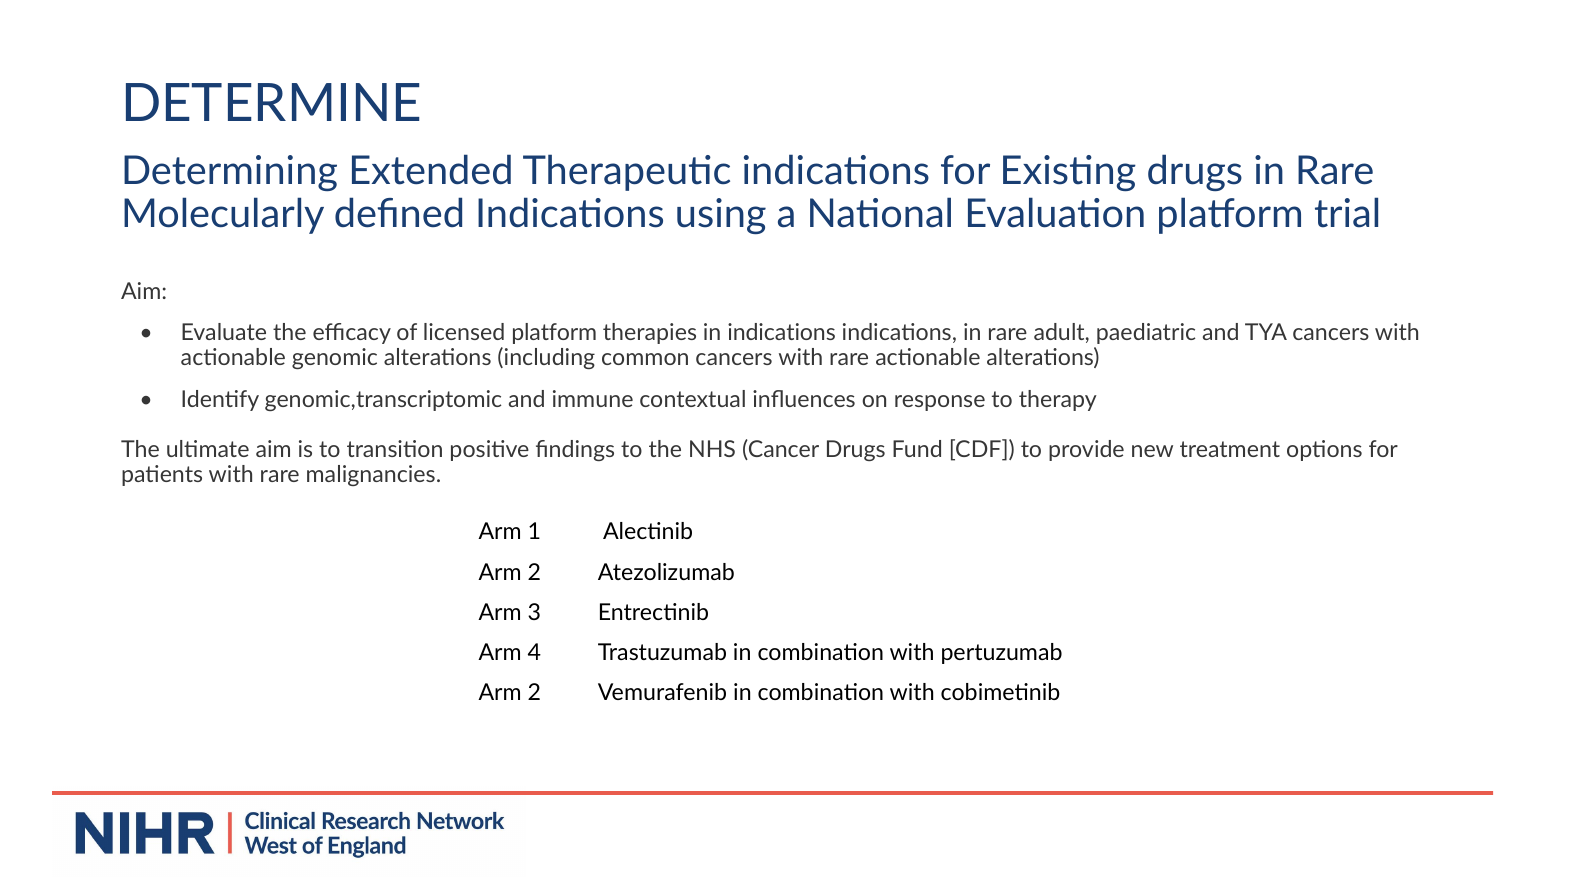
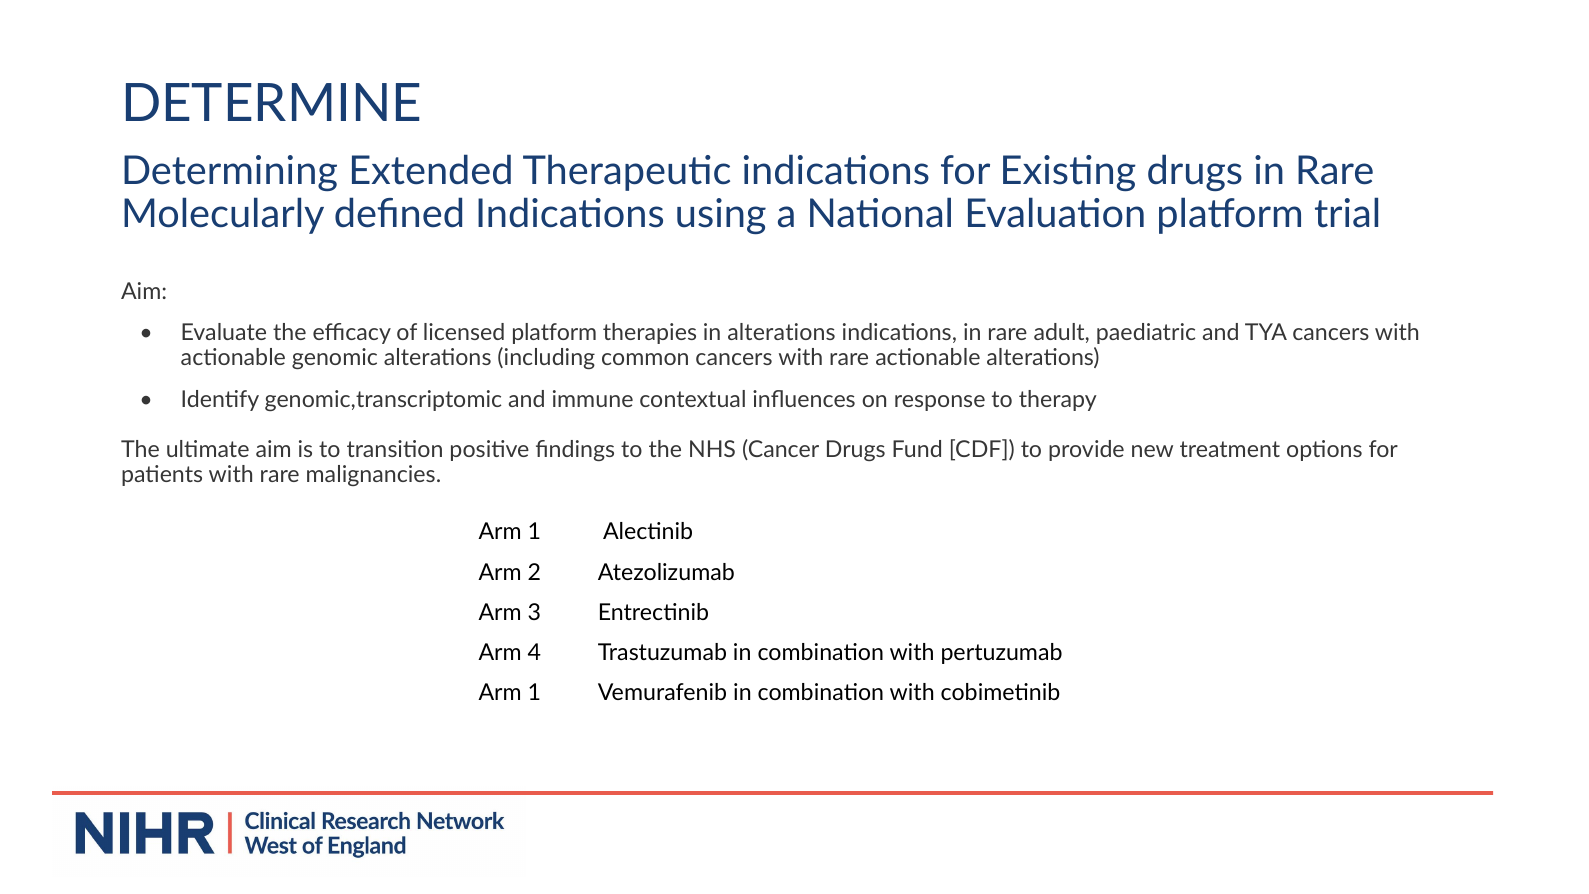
in indications: indications -> alterations
2 at (534, 693): 2 -> 1
